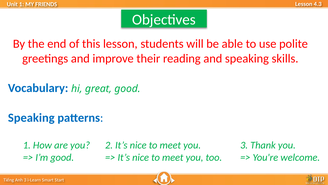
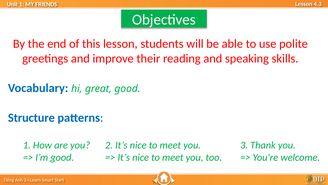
Speaking at (31, 117): Speaking -> Structure
